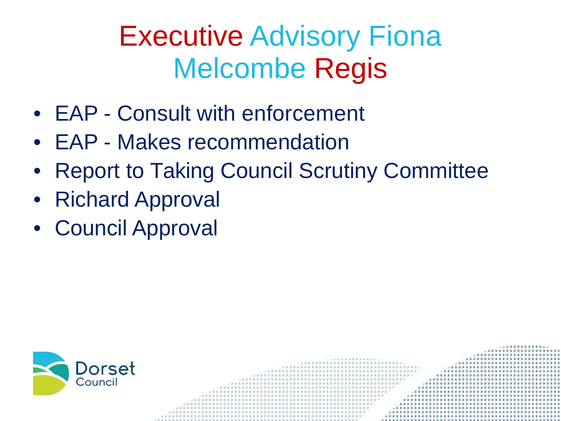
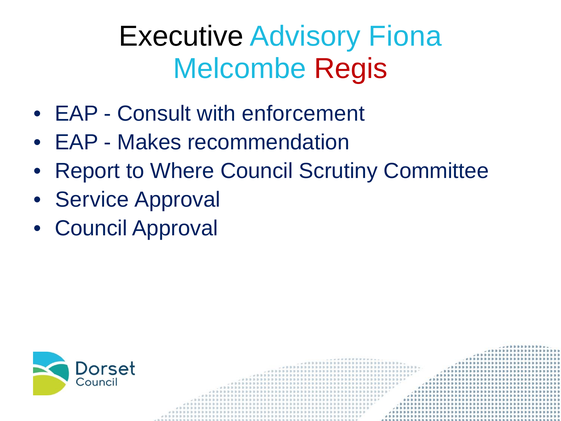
Executive colour: red -> black
Taking: Taking -> Where
Richard: Richard -> Service
